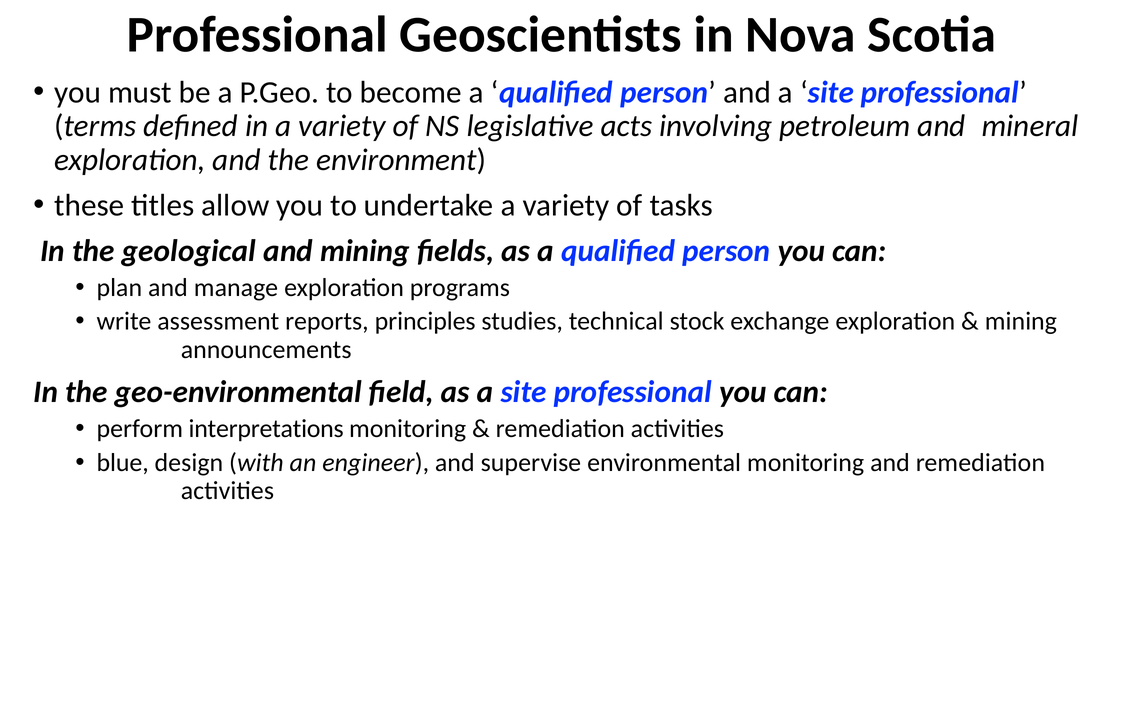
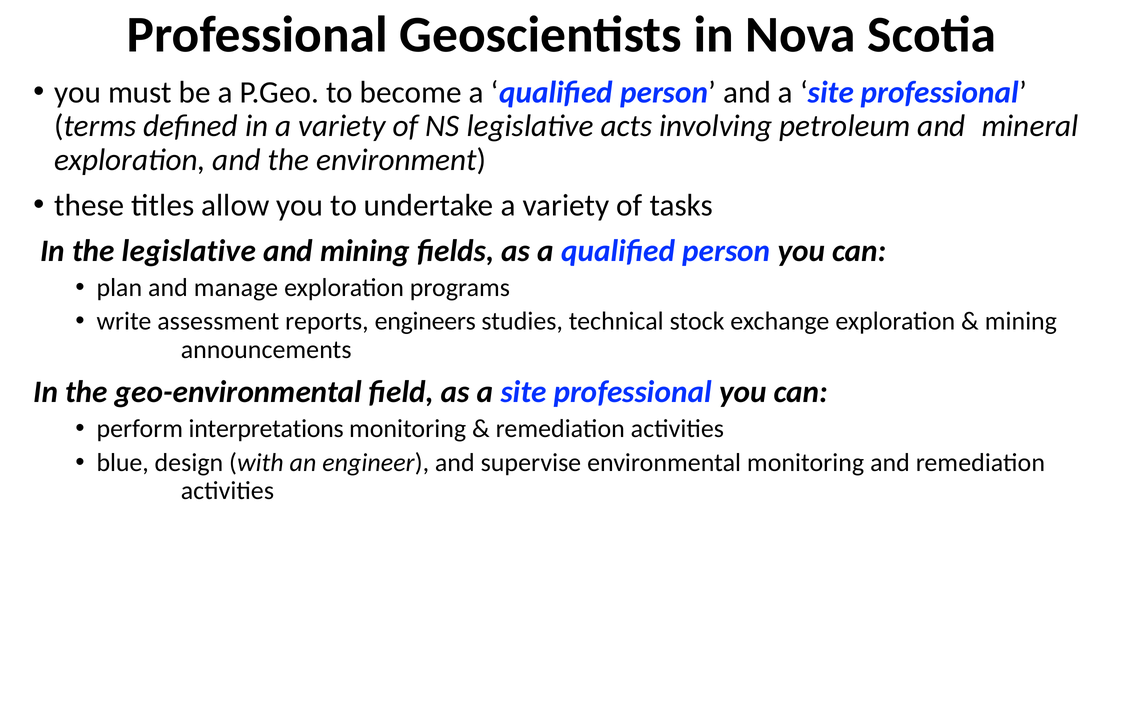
the geological: geological -> legislative
principles: principles -> engineers
